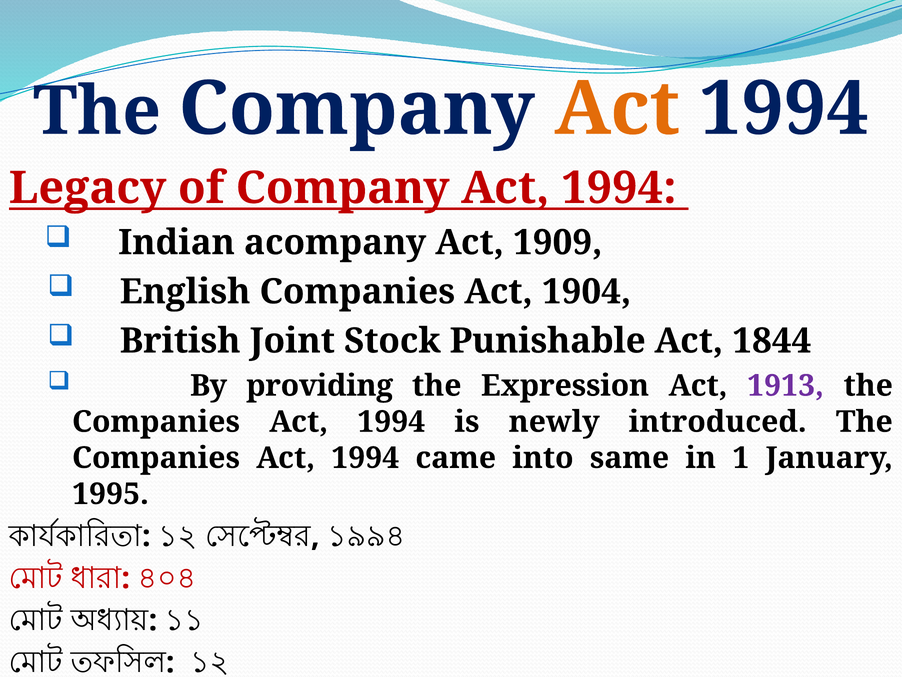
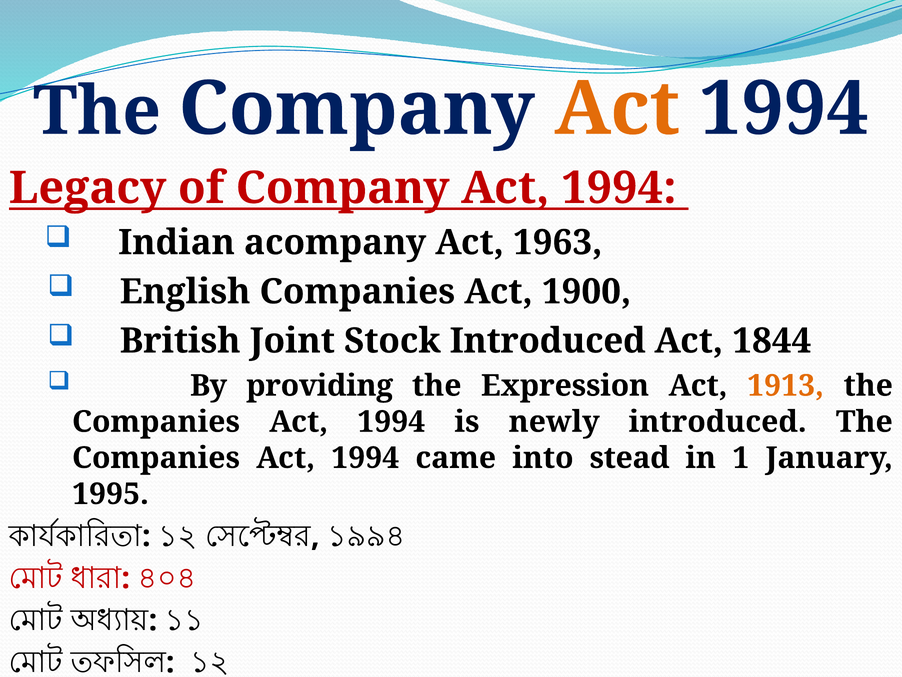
1909: 1909 -> 1963
1904: 1904 -> 1900
Stock Punishable: Punishable -> Introduced
1913 colour: purple -> orange
same: same -> stead
